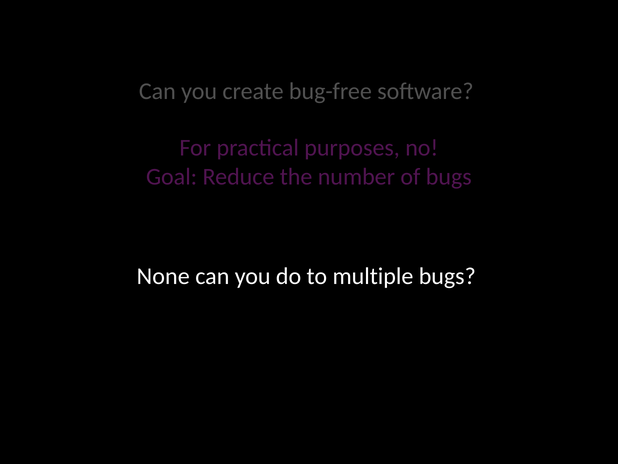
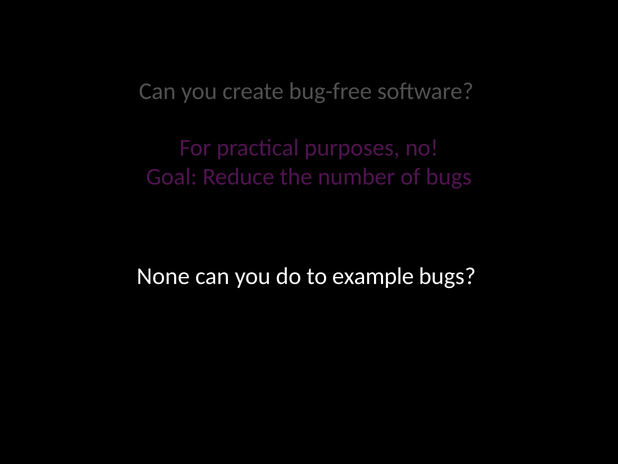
multiple: multiple -> example
